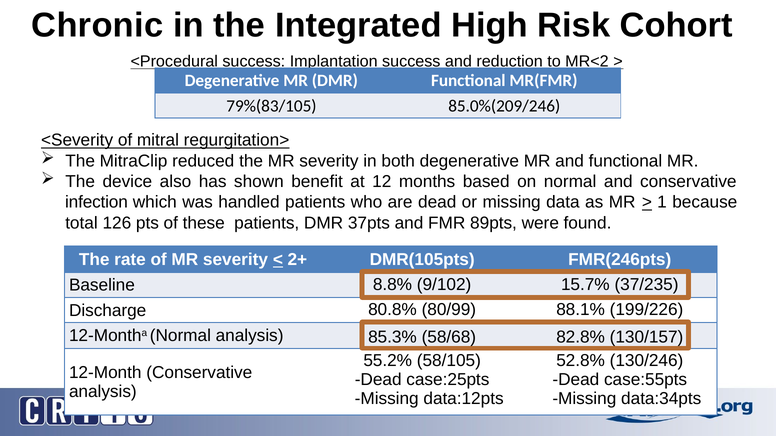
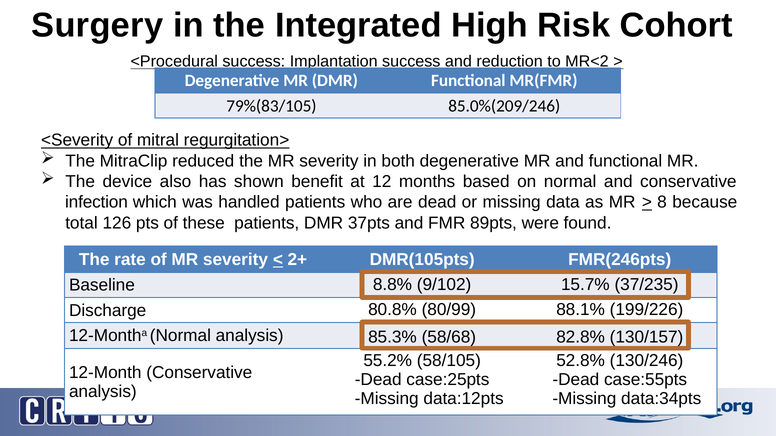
Chronic: Chronic -> Surgery
1: 1 -> 8
